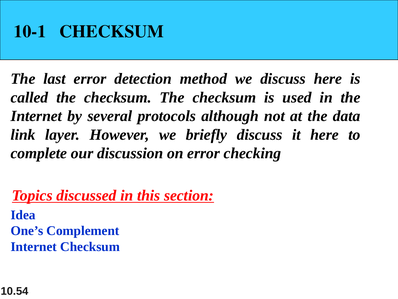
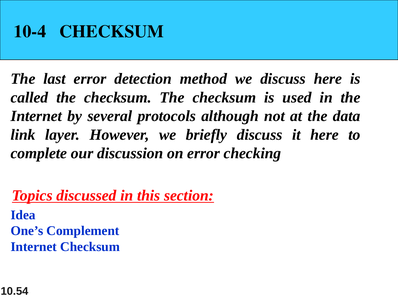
10-1: 10-1 -> 10-4
